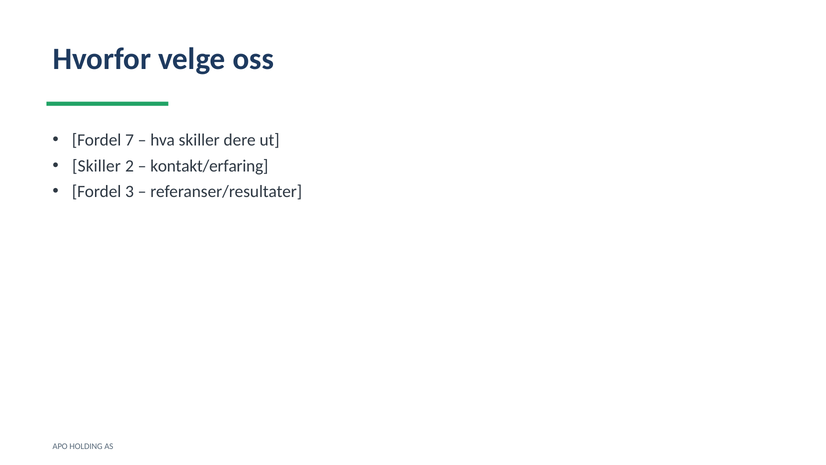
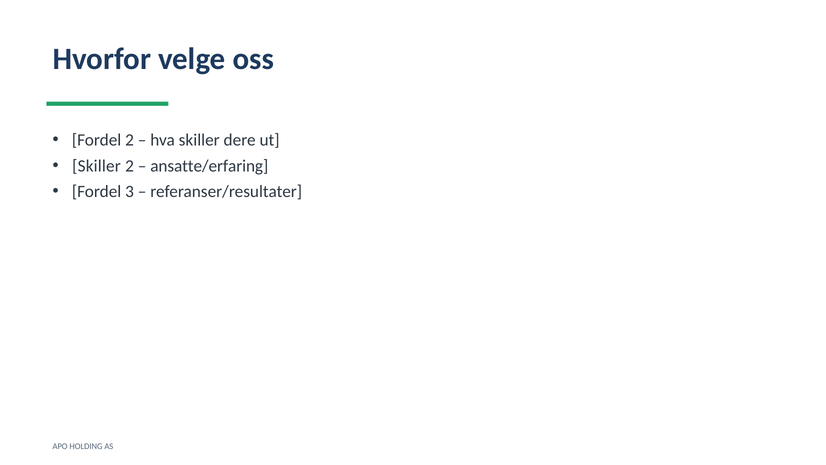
Fordel 7: 7 -> 2
kontakt/erfaring: kontakt/erfaring -> ansatte/erfaring
